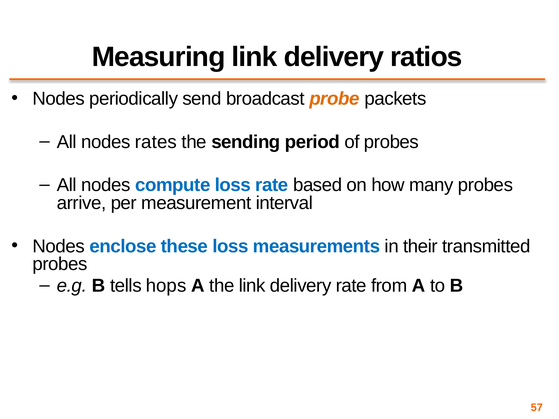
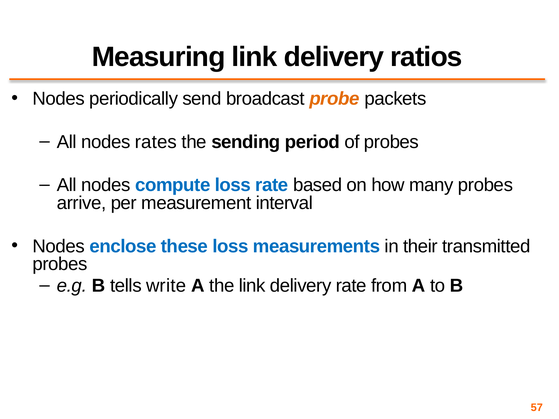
hops: hops -> write
